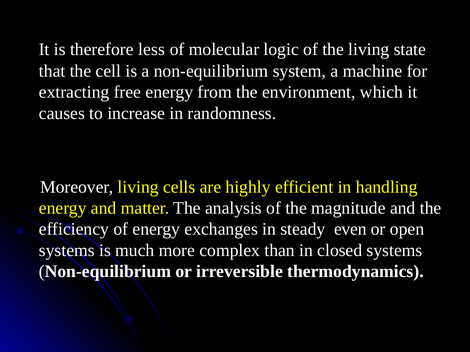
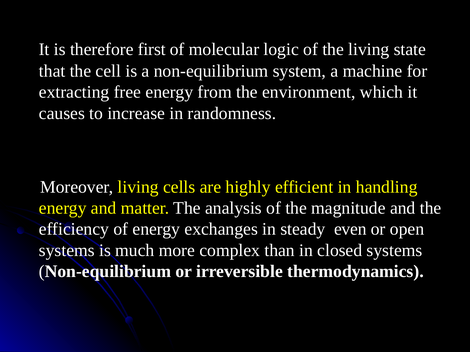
less: less -> first
